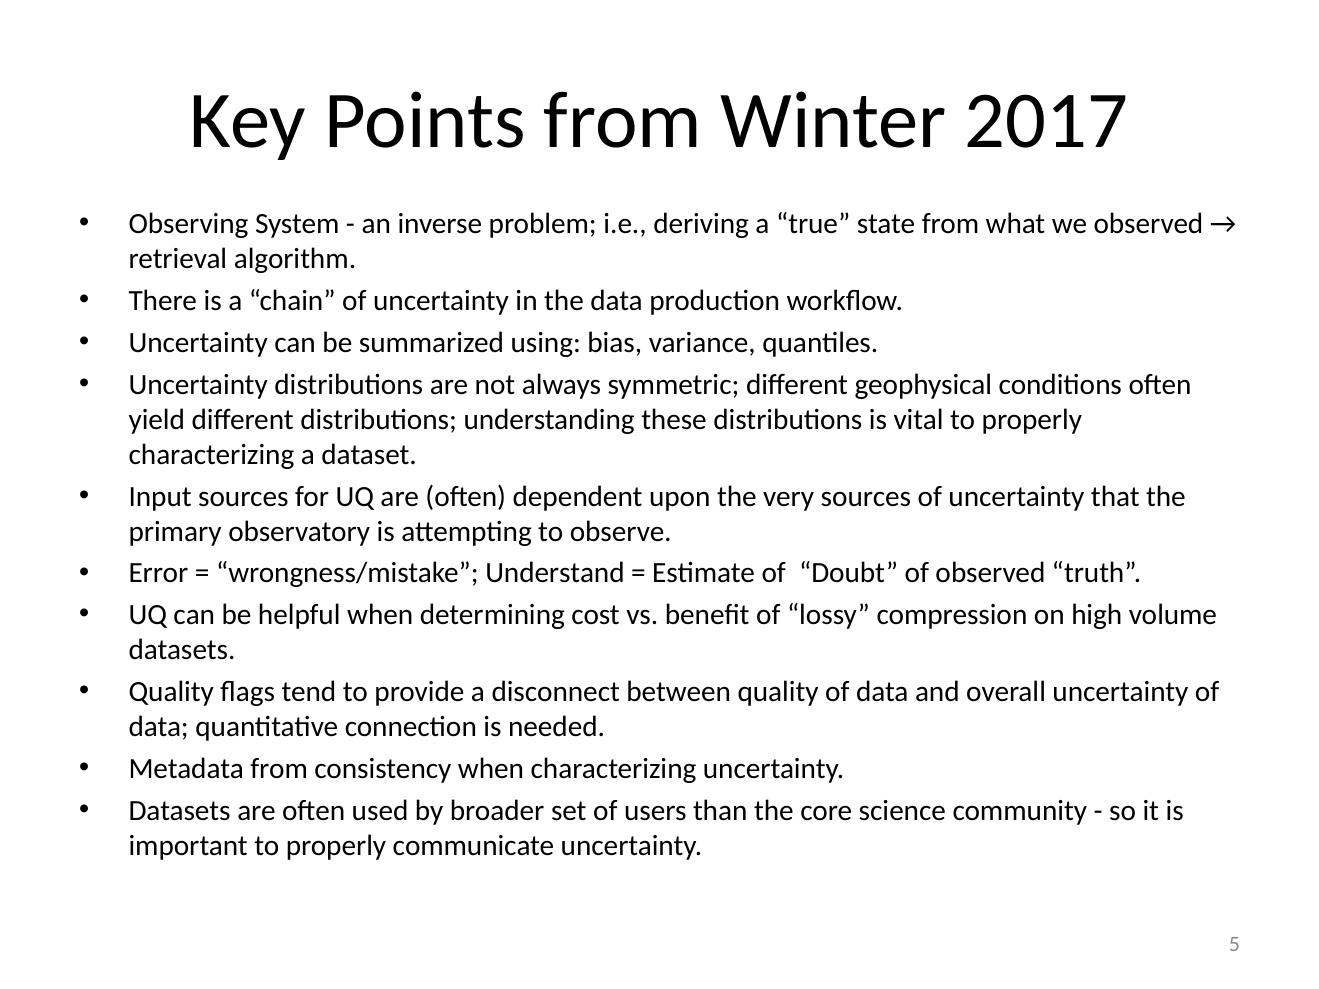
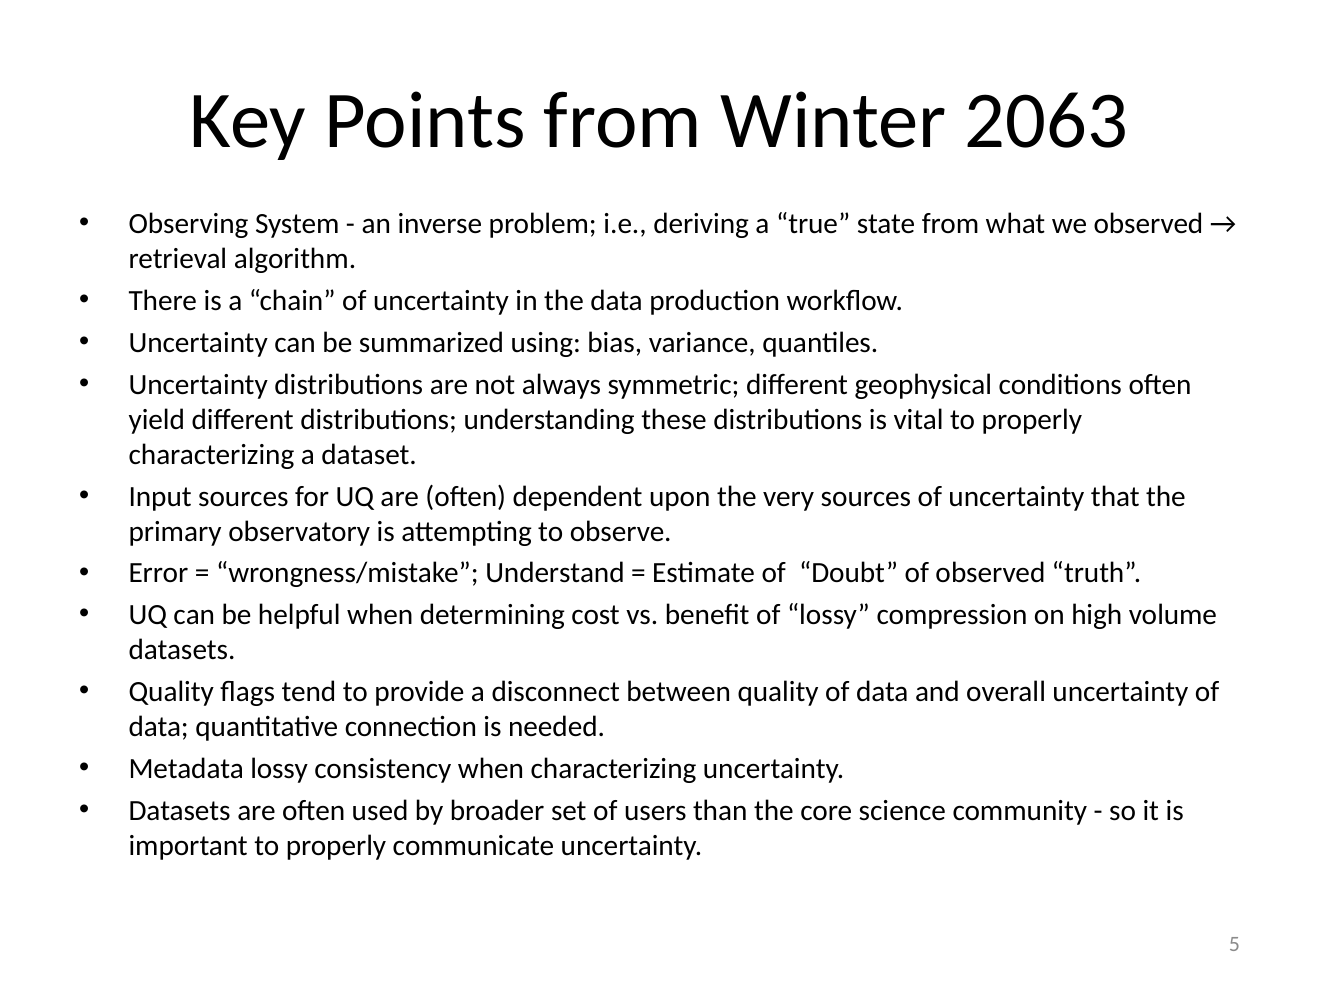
2017: 2017 -> 2063
Metadata from: from -> lossy
